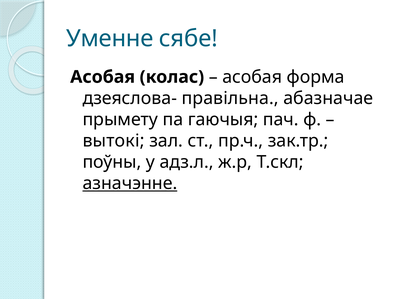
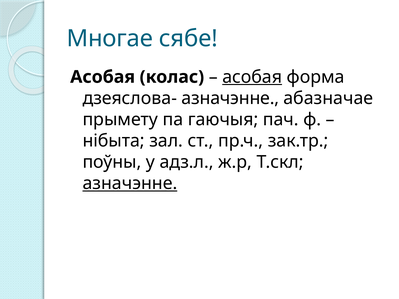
Уменне: Уменне -> Многае
асобая at (252, 77) underline: none -> present
дзеяслова- правільна: правільна -> азначэнне
вытокі: вытокі -> нібыта
